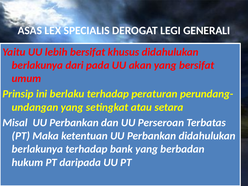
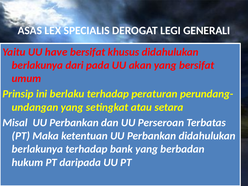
lebih: lebih -> have
